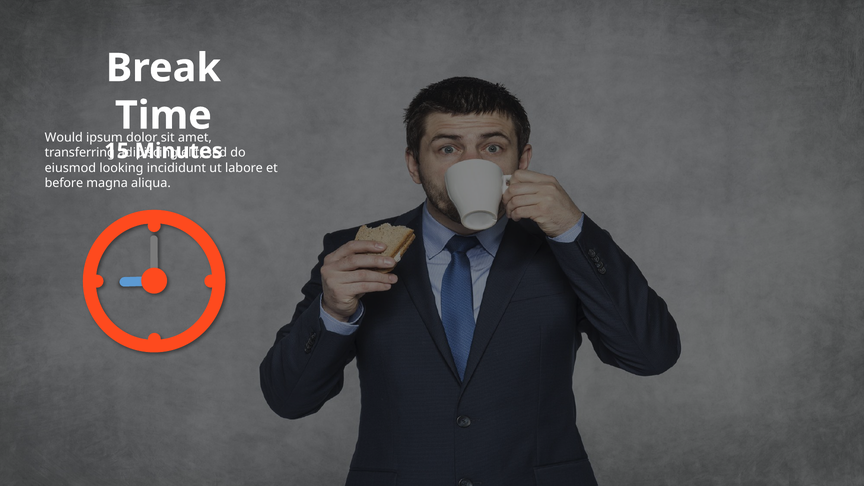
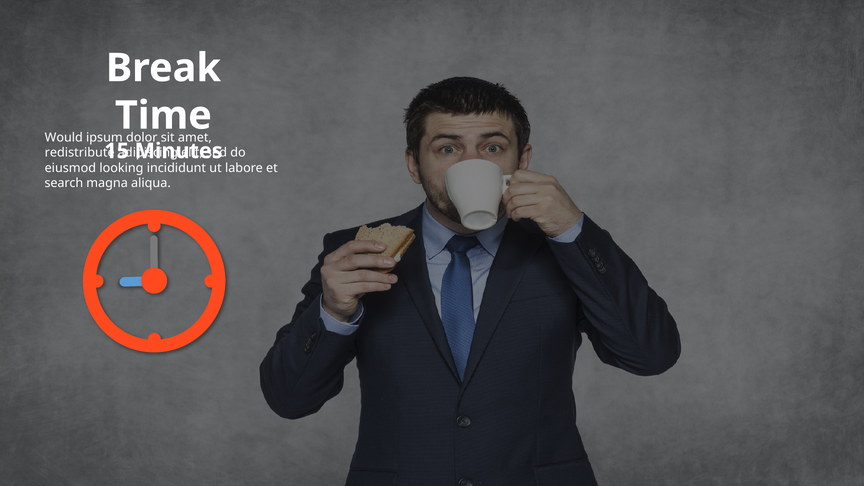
transferring: transferring -> redistribute
before: before -> search
